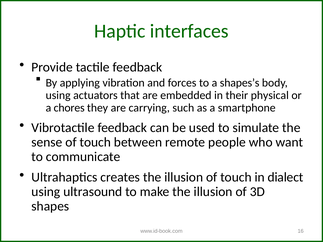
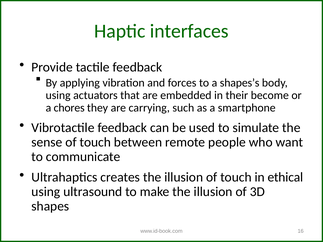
physical: physical -> become
dialect: dialect -> ethical
